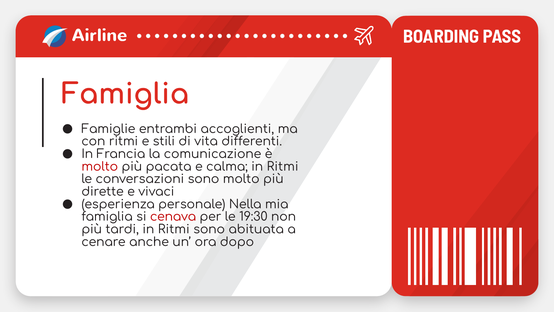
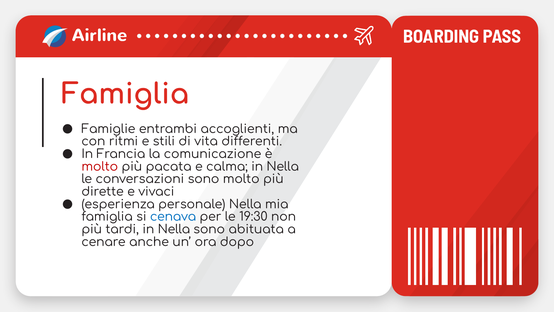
calma in Ritmi: Ritmi -> Nella
cenava colour: red -> blue
tardi in Ritmi: Ritmi -> Nella
